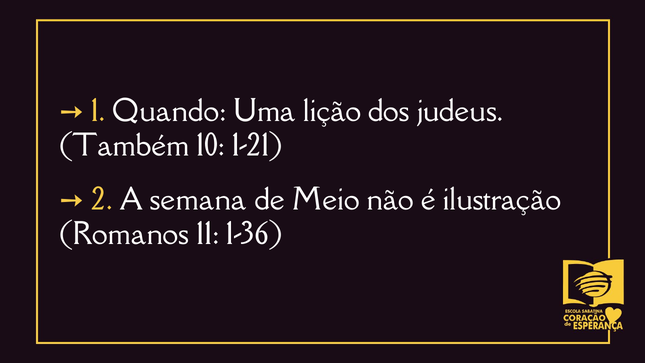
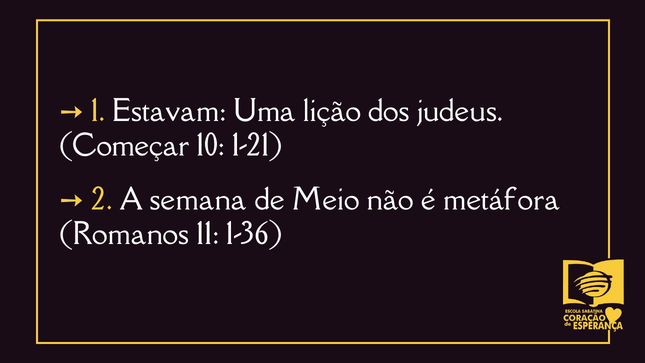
Quando: Quando -> Estavam
Também: Também -> Começar
ilustração: ilustração -> metáfora
